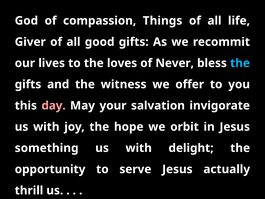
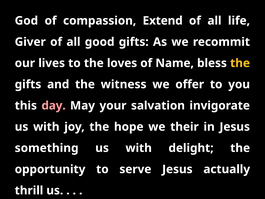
Things: Things -> Extend
Never: Never -> Name
the at (240, 63) colour: light blue -> yellow
orbit: orbit -> their
